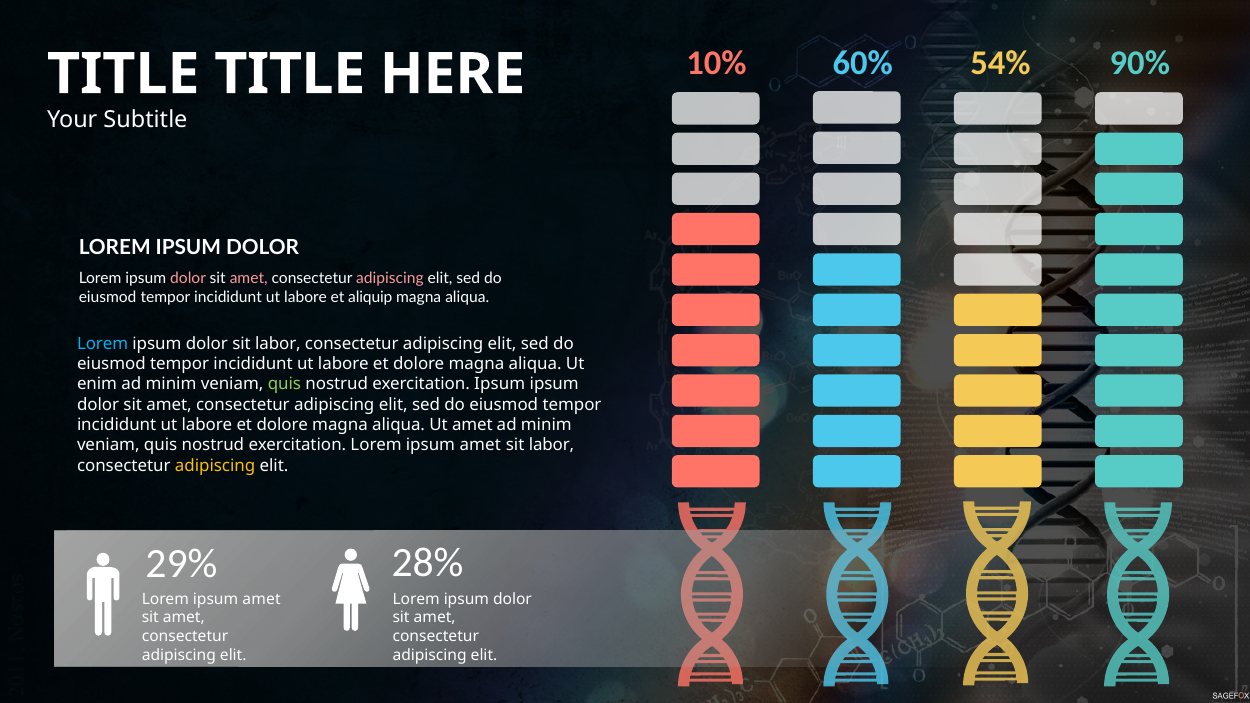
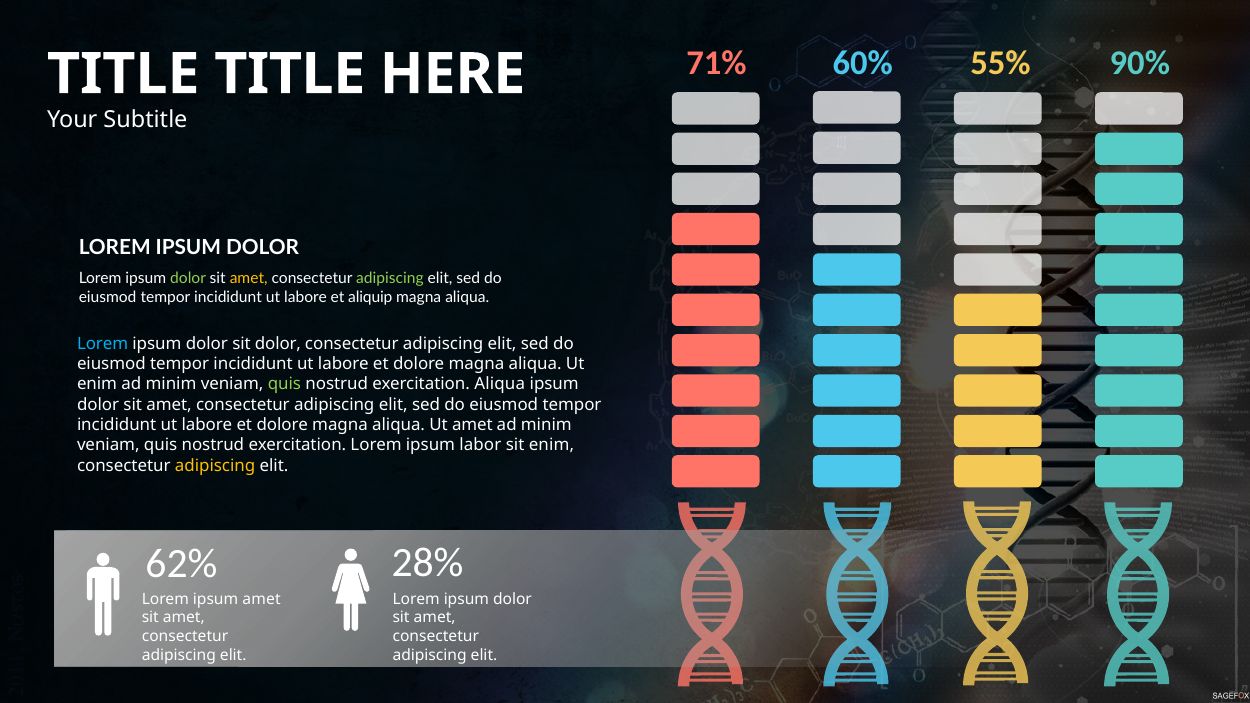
10%: 10% -> 71%
54%: 54% -> 55%
dolor at (188, 278) colour: pink -> light green
amet at (249, 278) colour: pink -> yellow
adipiscing at (390, 278) colour: pink -> light green
dolor sit labor: labor -> dolor
exercitation Ipsum: Ipsum -> Aliqua
exercitation Lorem ipsum amet: amet -> labor
labor at (552, 445): labor -> enim
29%: 29% -> 62%
